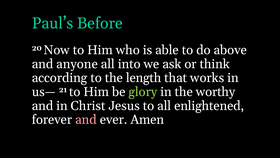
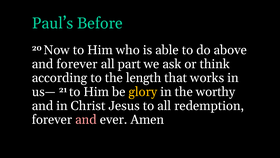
and anyone: anyone -> forever
into: into -> part
glory colour: light green -> yellow
enlightened: enlightened -> redemption
